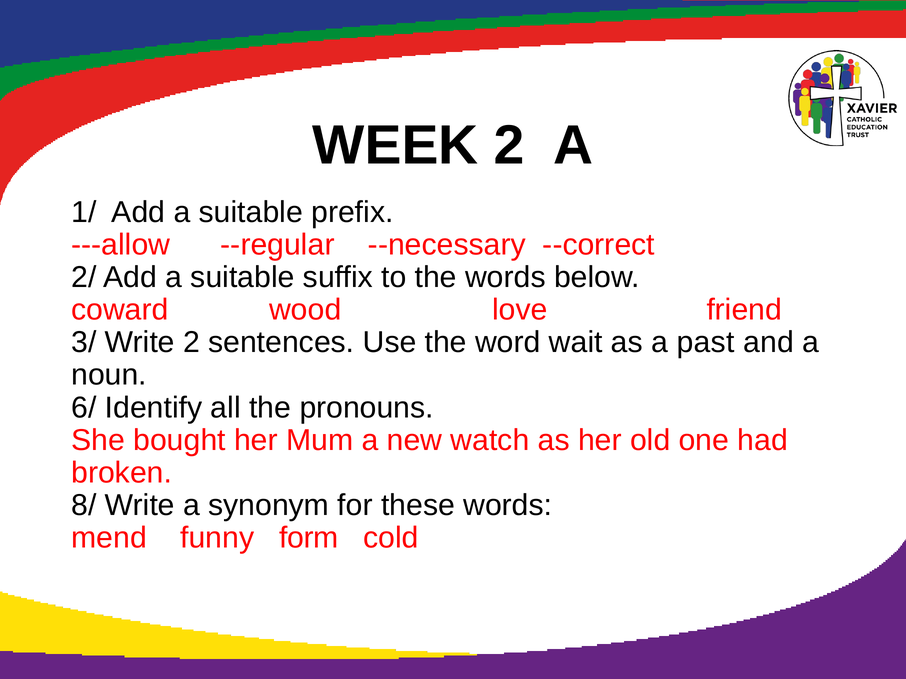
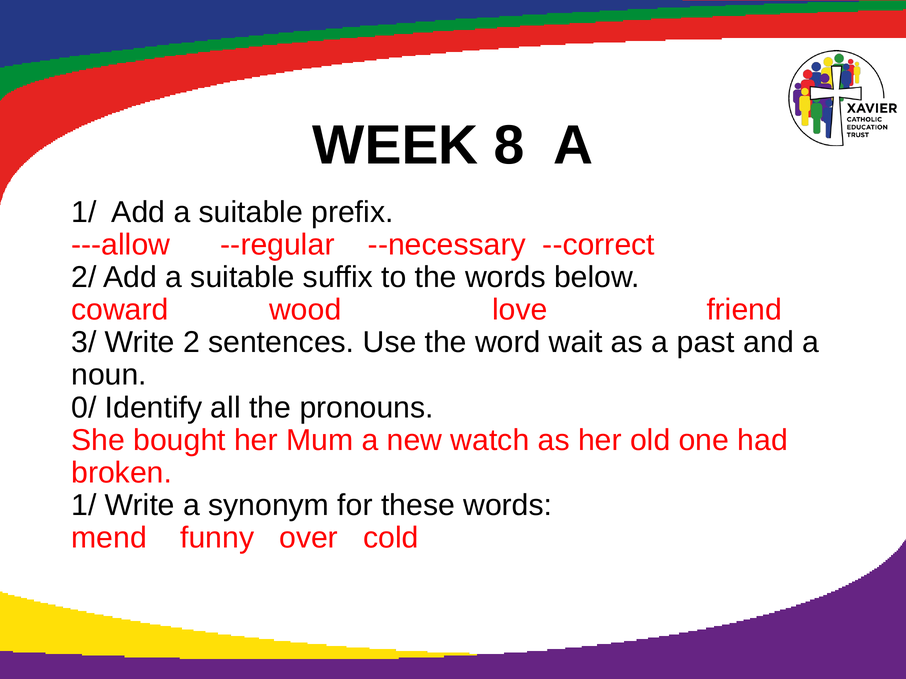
WEEK 2: 2 -> 8
6/: 6/ -> 0/
8/ at (84, 506): 8/ -> 1/
form: form -> over
